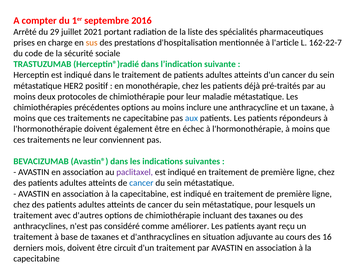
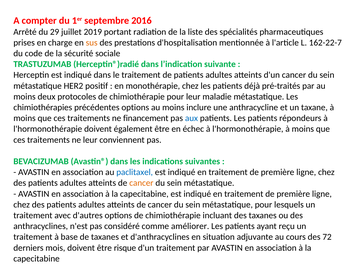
2021: 2021 -> 2019
ne capecitabine: capecitabine -> financement
paclitaxel colour: purple -> blue
cancer at (141, 183) colour: blue -> orange
16: 16 -> 72
circuit: circuit -> risque
